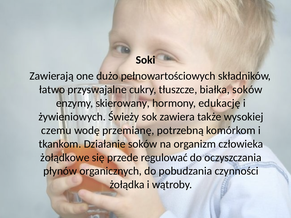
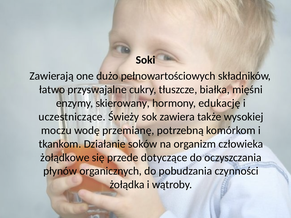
białka soków: soków -> mięśni
żywieniowych: żywieniowych -> uczestniczące
czemu: czemu -> moczu
regulować: regulować -> dotyczące
